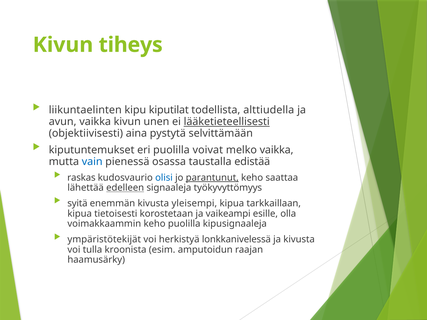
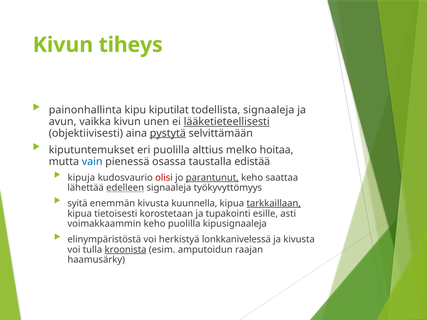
liikuntaelinten: liikuntaelinten -> painonhallinta
todellista alttiudella: alttiudella -> signaaleja
pystytä underline: none -> present
voivat: voivat -> alttius
melko vaikka: vaikka -> hoitaa
raskas: raskas -> kipuja
olisi colour: blue -> red
yleisempi: yleisempi -> kuunnella
tarkkaillaan underline: none -> present
vaikeampi: vaikeampi -> tupakointi
olla: olla -> asti
ympäristötekijät: ympäristötekijät -> elinympäristöstä
kroonista underline: none -> present
